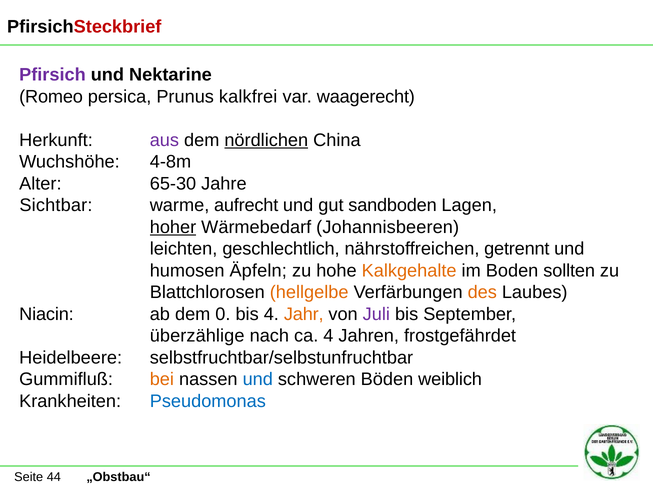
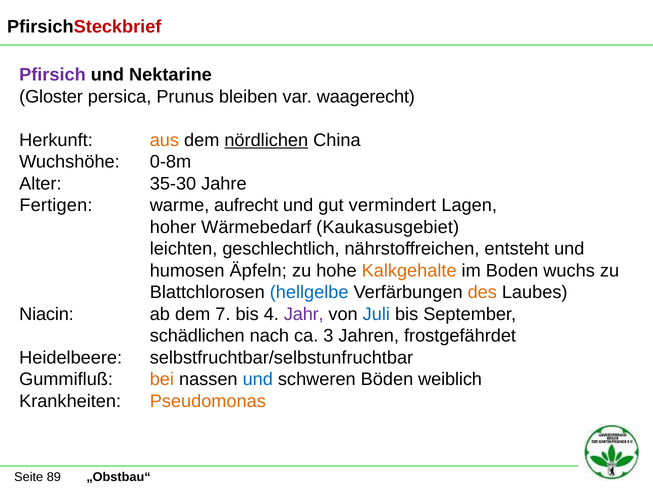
Romeo: Romeo -> Gloster
kalkfrei: kalkfrei -> bleiben
aus colour: purple -> orange
4-8m: 4-8m -> 0-8m
65-30: 65-30 -> 35-30
Sichtbar: Sichtbar -> Fertigen
sandboden: sandboden -> vermindert
hoher underline: present -> none
Johannisbeeren: Johannisbeeren -> Kaukasusgebiet
getrennt: getrennt -> entsteht
sollten: sollten -> wuchs
hellgelbe colour: orange -> blue
0: 0 -> 7
Jahr colour: orange -> purple
Juli colour: purple -> blue
überzählige: überzählige -> schädlichen
ca 4: 4 -> 3
Pseudomonas colour: blue -> orange
44: 44 -> 89
